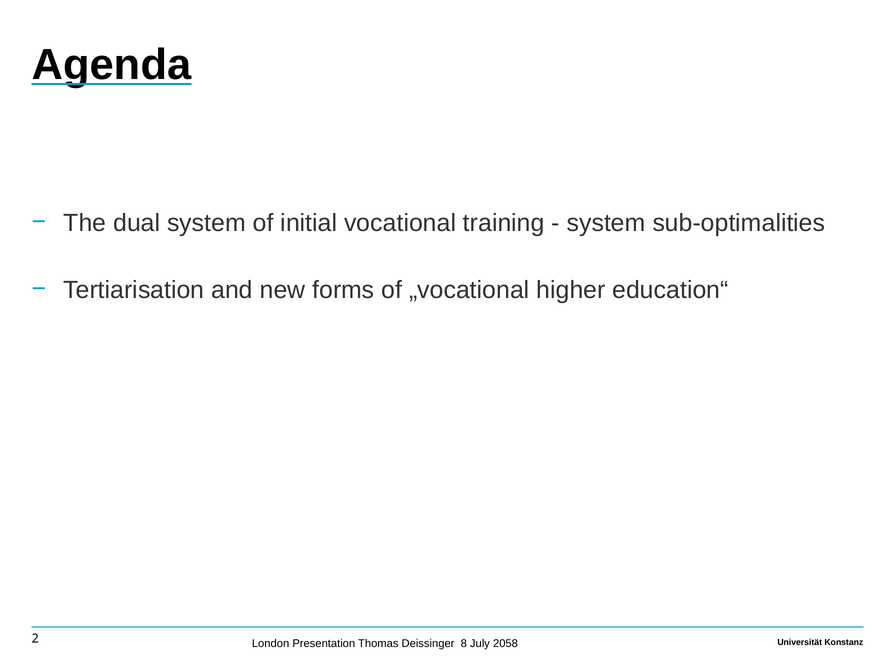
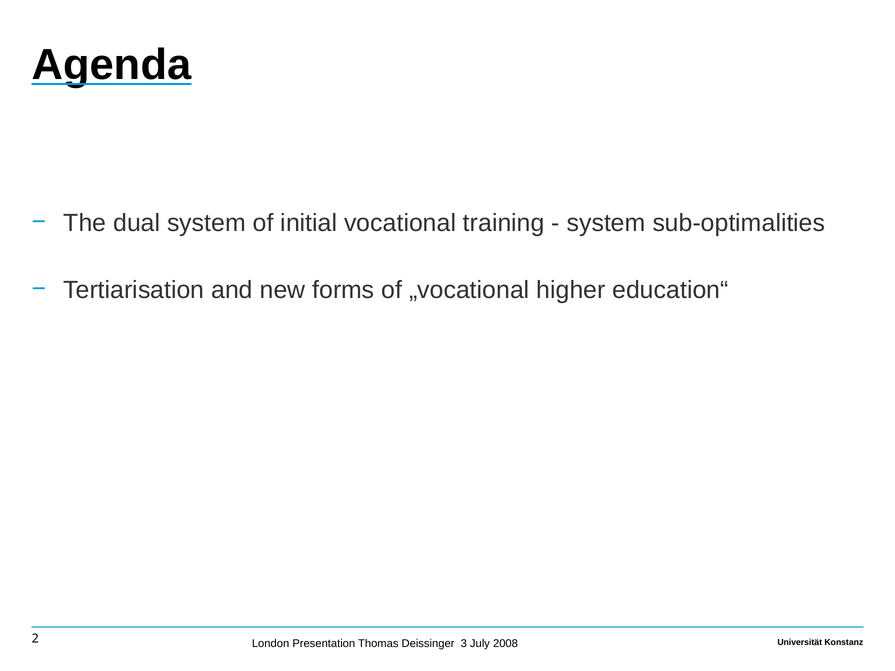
8: 8 -> 3
2058: 2058 -> 2008
